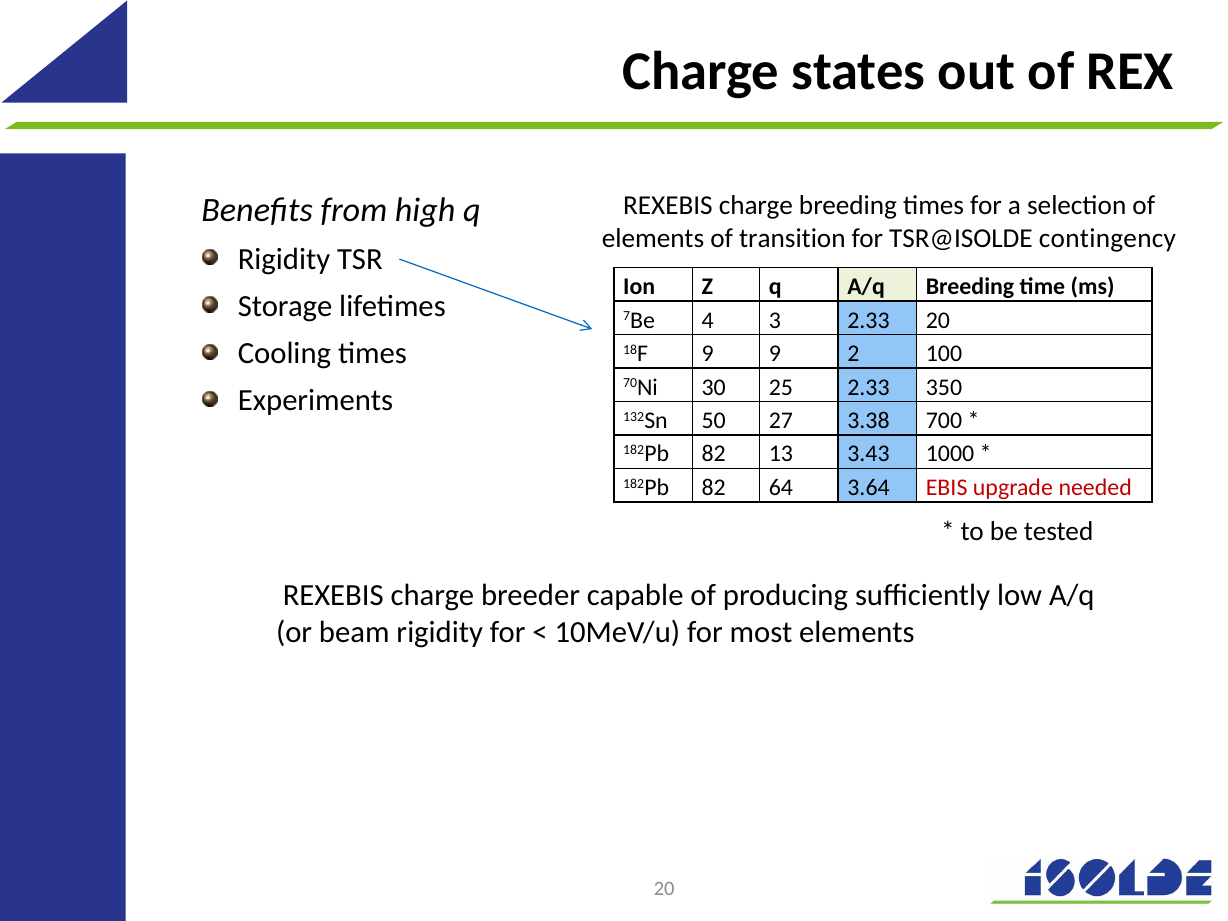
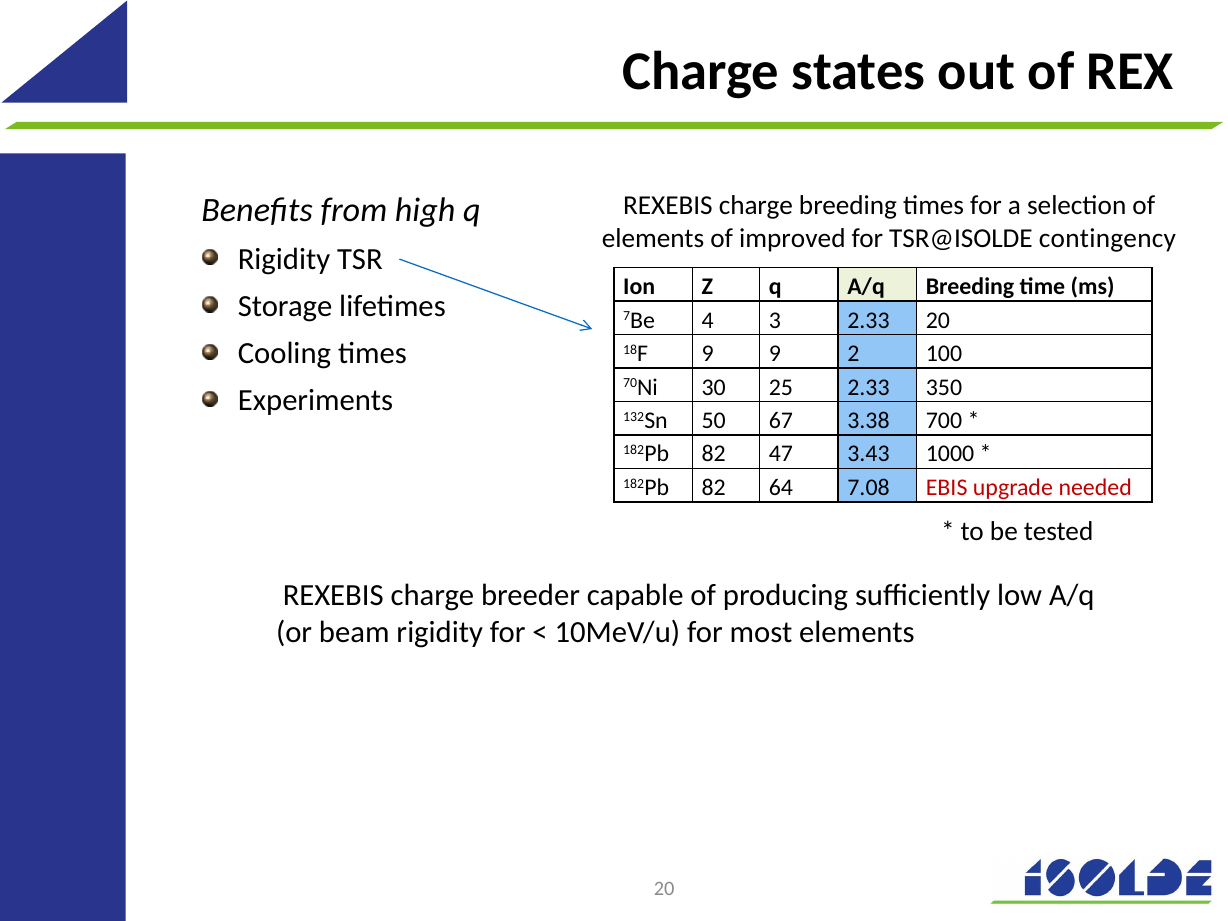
transition: transition -> improved
27: 27 -> 67
13: 13 -> 47
3.64: 3.64 -> 7.08
